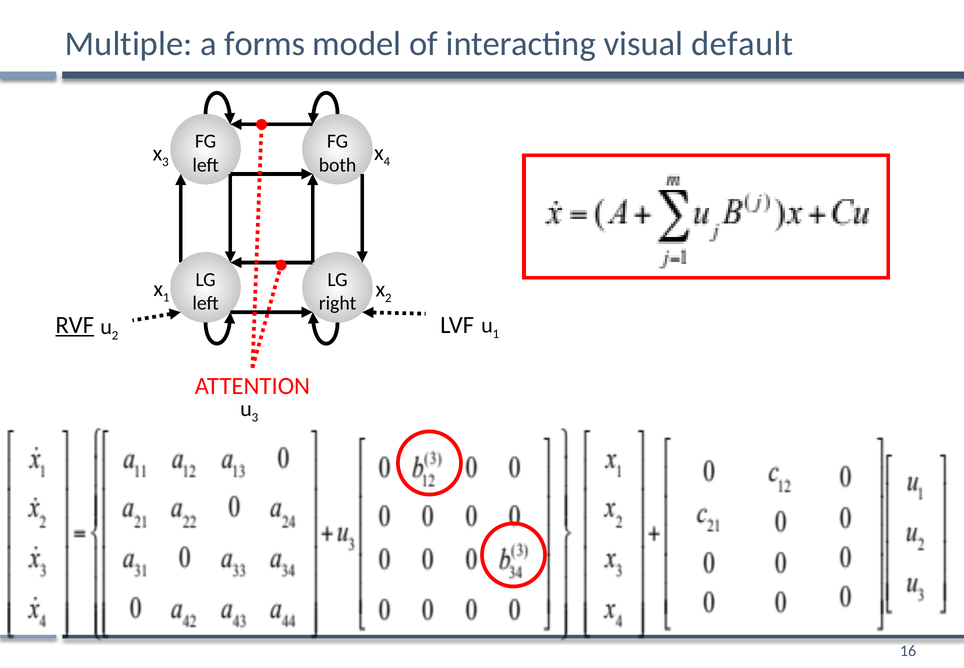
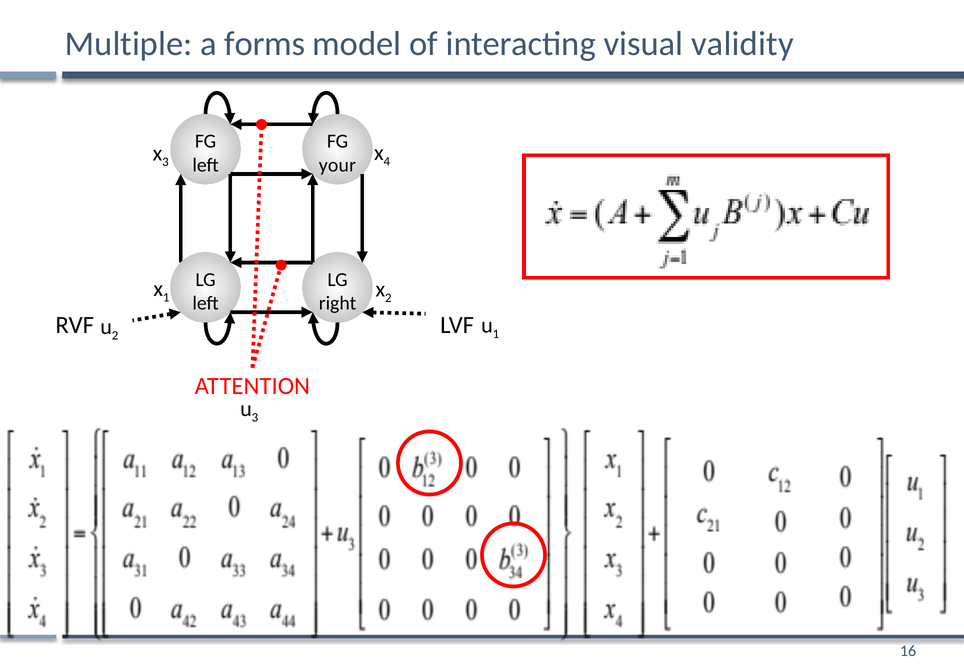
default: default -> validity
both: both -> your
RVF underline: present -> none
